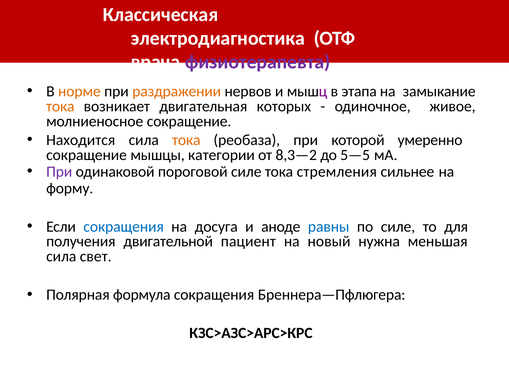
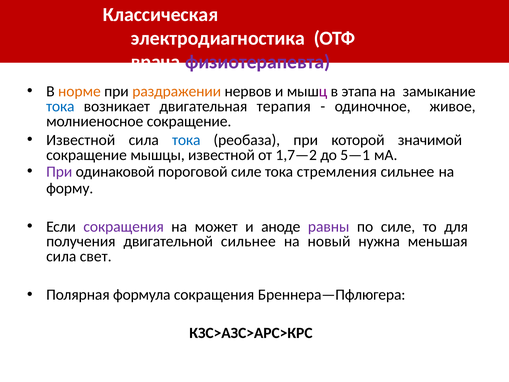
тока at (60, 106) colour: orange -> blue
которых: которых -> терапия
Находится at (81, 140): Находится -> Известной
тока at (186, 140) colour: orange -> blue
умеренно: умеренно -> значимой
мышцы категории: категории -> известной
8,3—2: 8,3—2 -> 1,7—2
5—5: 5—5 -> 5—1
сокращения at (124, 226) colour: blue -> purple
досуга: досуга -> может
равны colour: blue -> purple
двигательной пациент: пациент -> сильнее
